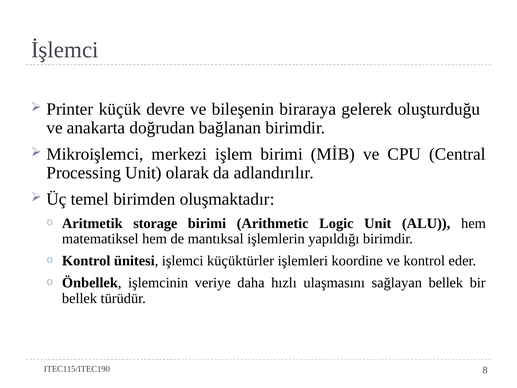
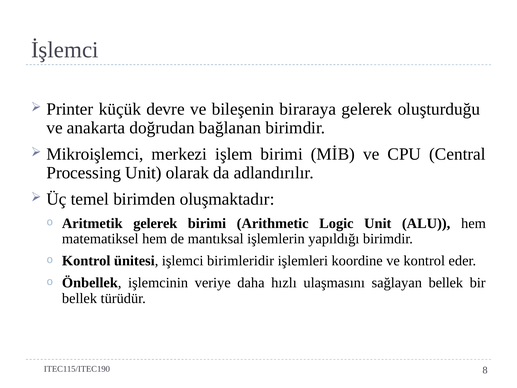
Aritmetik storage: storage -> gelerek
küçüktürler: küçüktürler -> birimleridir
